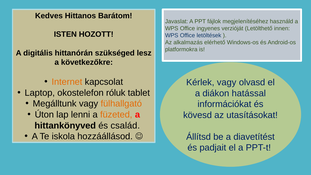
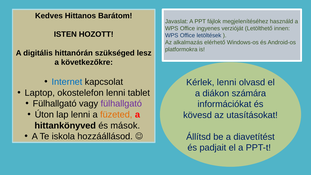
Internet colour: orange -> blue
Kérlek vagy: vagy -> lenni
okostelefon róluk: róluk -> lenni
hatással: hatással -> számára
Megálltunk at (55, 104): Megálltunk -> Fülhallgató
fülhallgató at (121, 104) colour: orange -> purple
család: család -> mások
